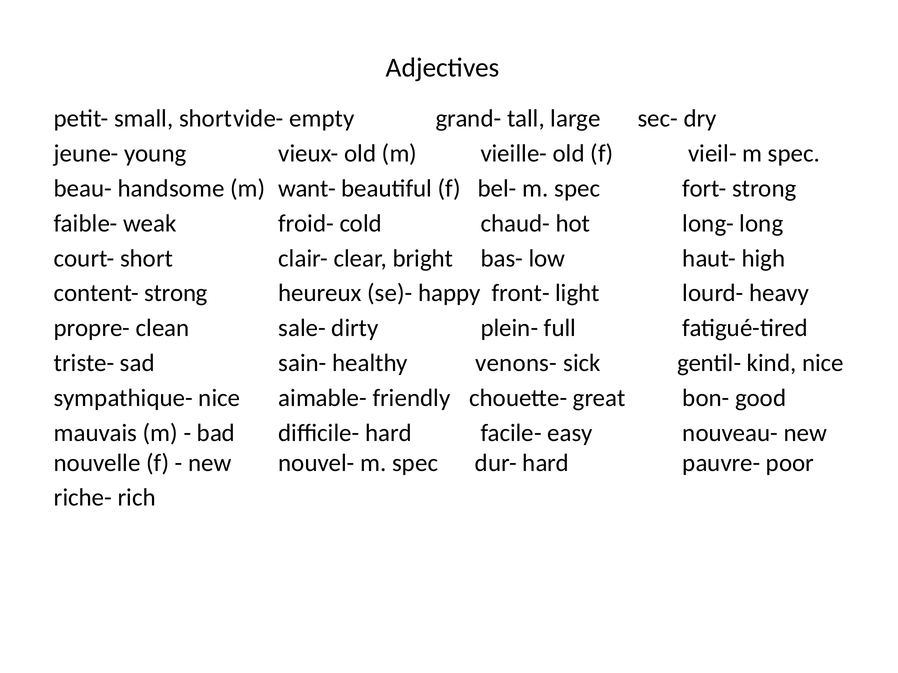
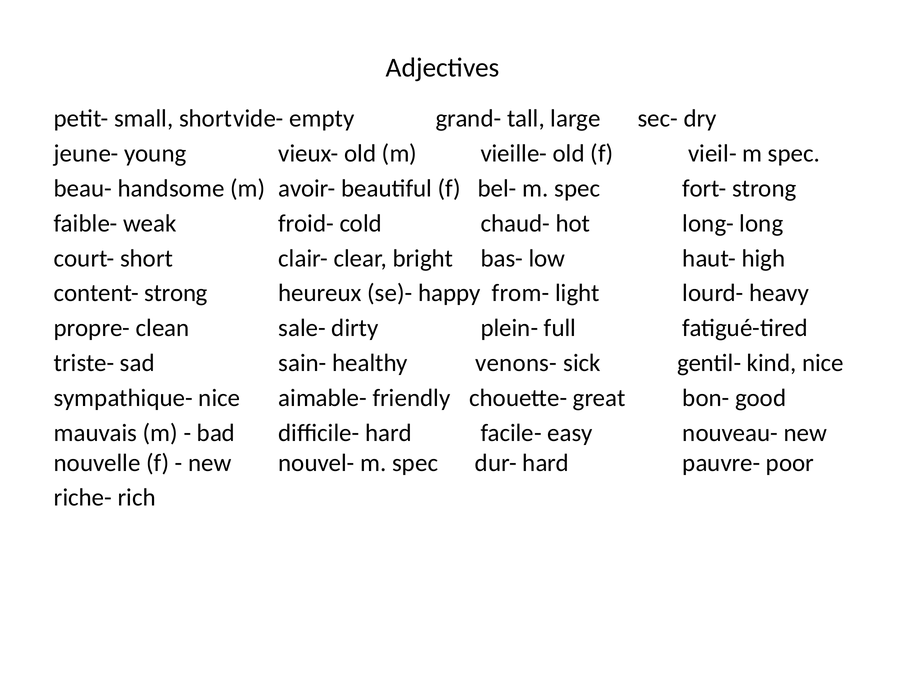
want-: want- -> avoir-
front-: front- -> from-
